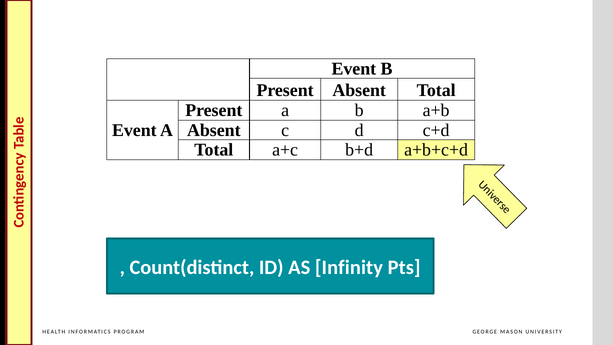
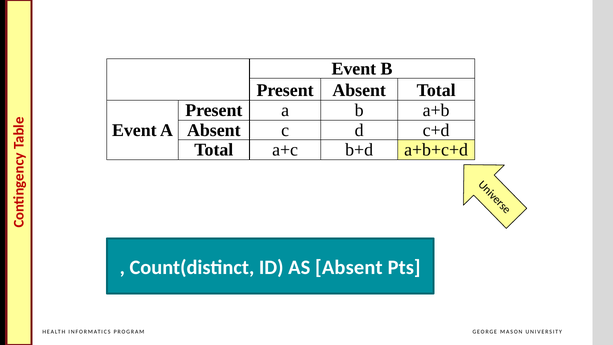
AS Infinity: Infinity -> Absent
